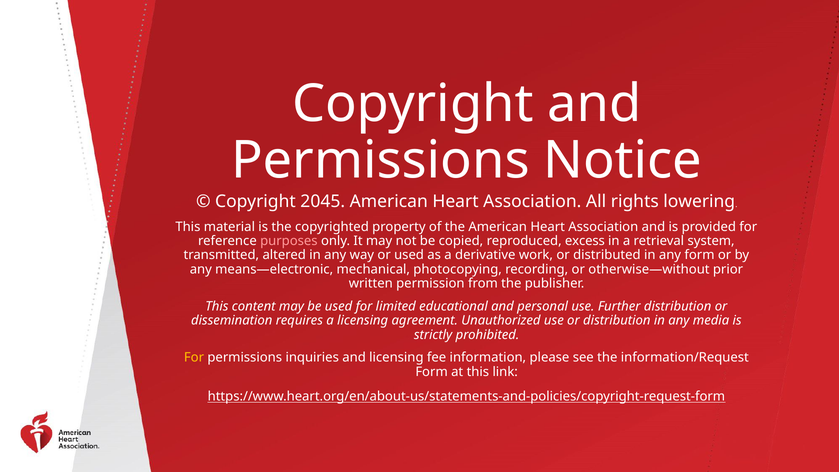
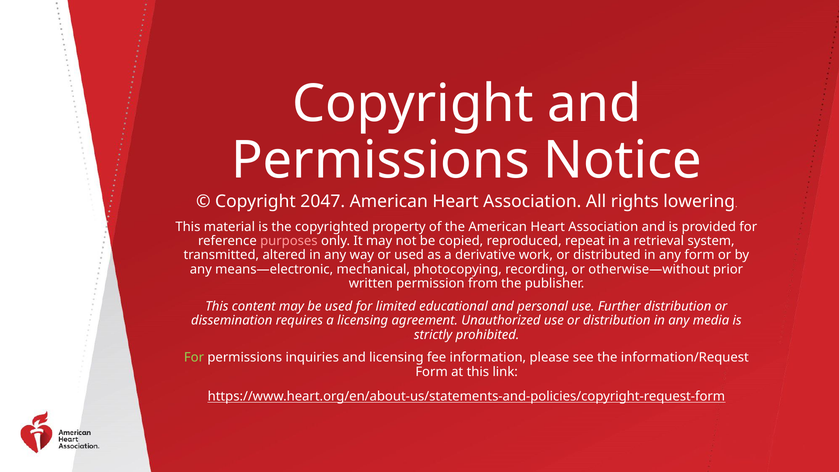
2045: 2045 -> 2047
excess: excess -> repeat
For at (194, 358) colour: yellow -> light green
